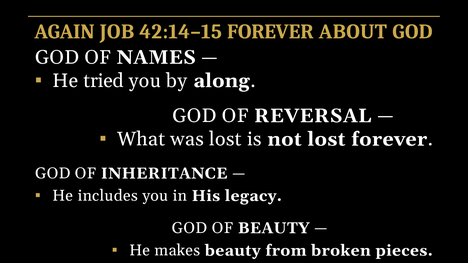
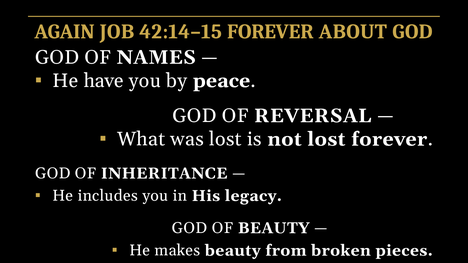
tried: tried -> have
along: along -> peace
